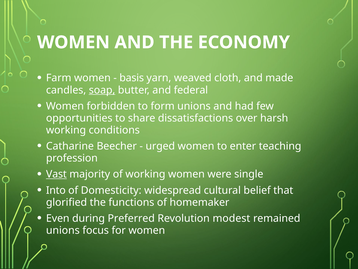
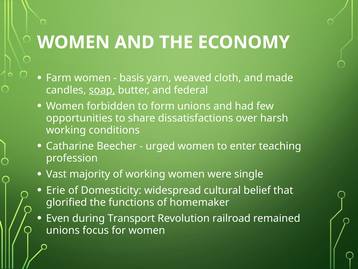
Vast underline: present -> none
Into: Into -> Erie
Preferred: Preferred -> Transport
modest: modest -> railroad
